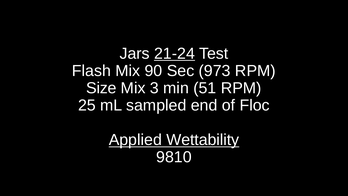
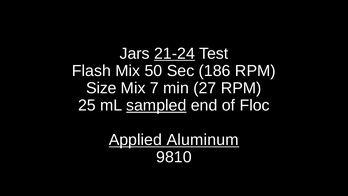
90: 90 -> 50
973: 973 -> 186
3: 3 -> 7
51: 51 -> 27
sampled underline: none -> present
Wettability: Wettability -> Aluminum
